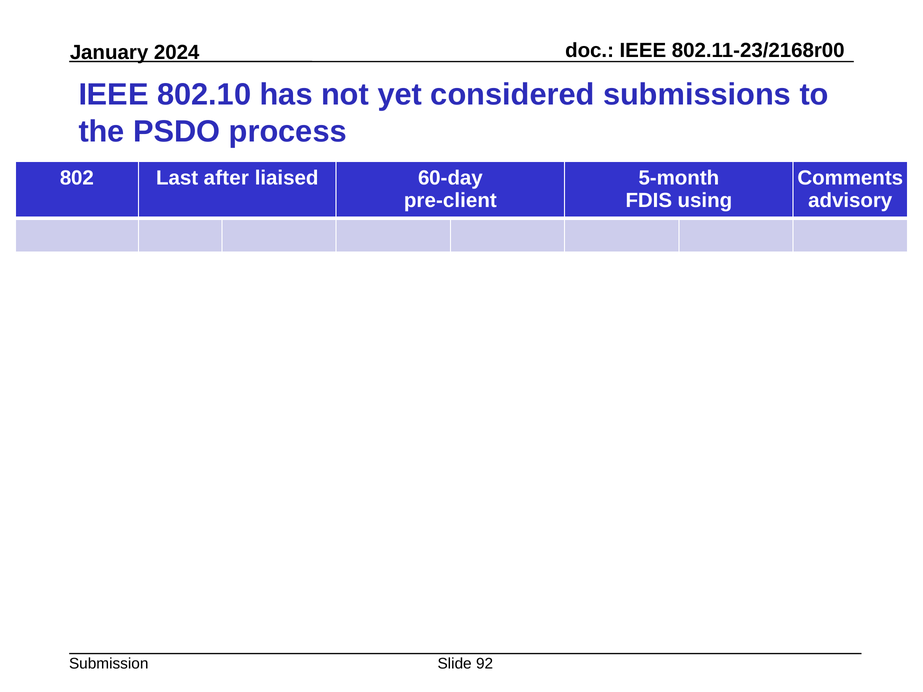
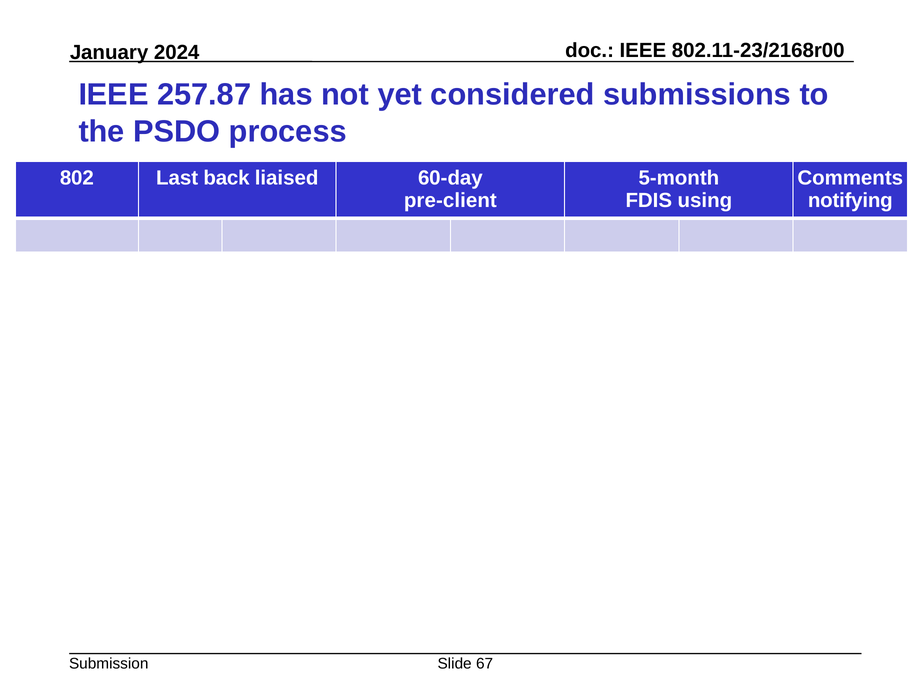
802.10: 802.10 -> 257.87
after: after -> back
advisory: advisory -> notifying
92: 92 -> 67
